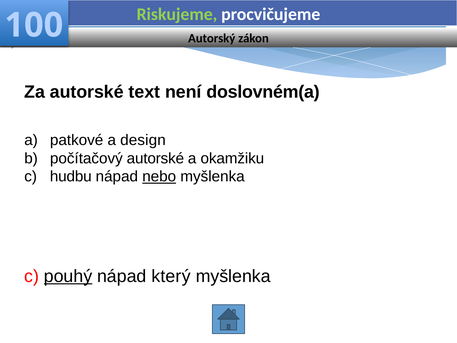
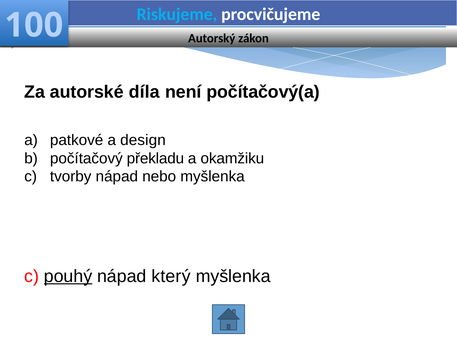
Riskujeme colour: light green -> light blue
text: text -> díla
doslovném(a: doslovném(a -> počítačový(a
počítačový autorské: autorské -> překladu
hudbu: hudbu -> tvorby
nebo underline: present -> none
